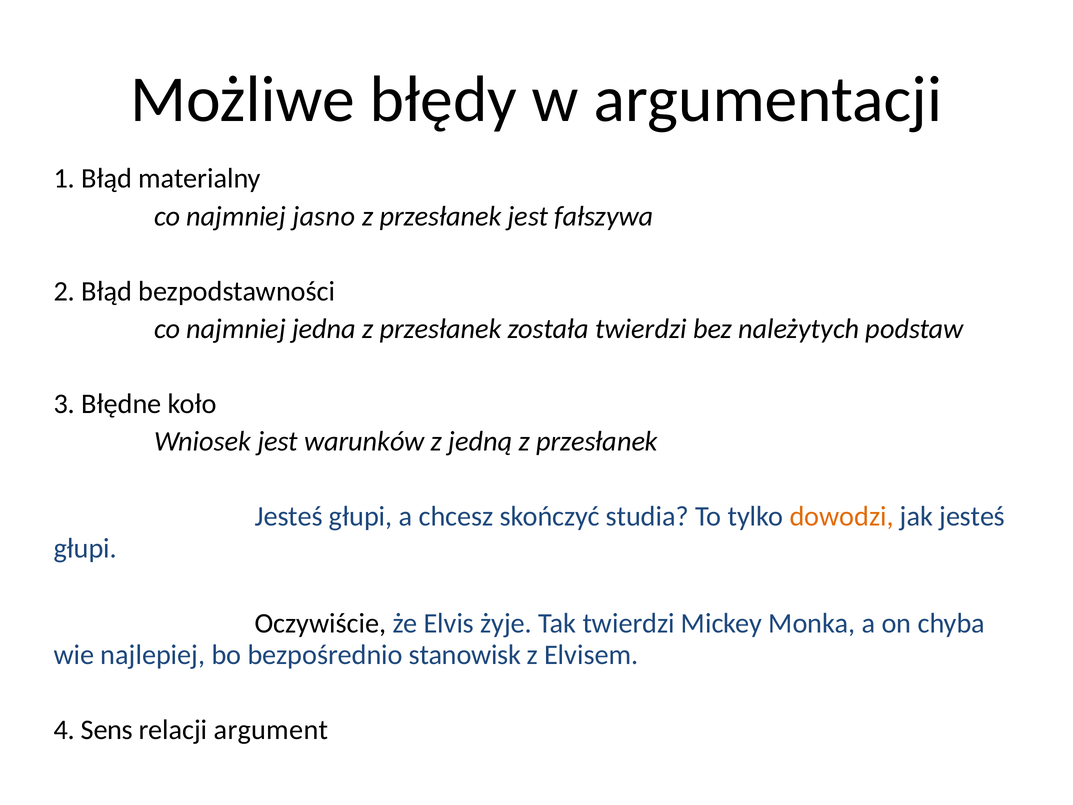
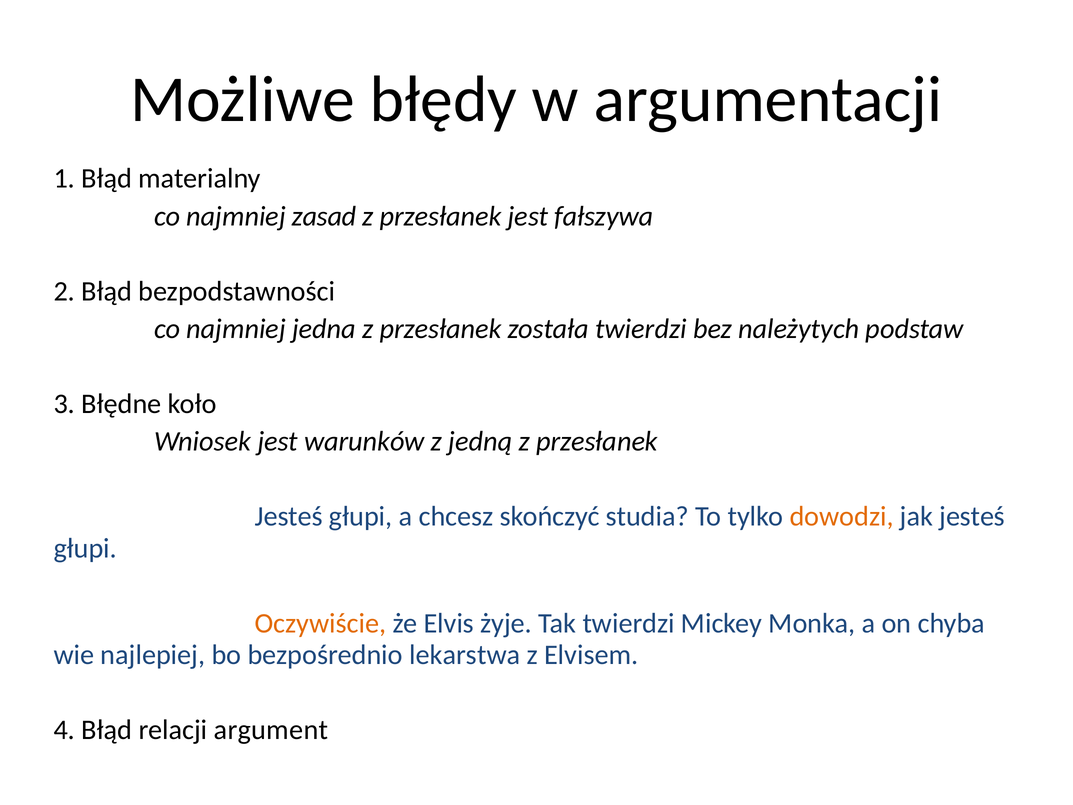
jasno: jasno -> zasad
Oczywiście colour: black -> orange
stanowisk: stanowisk -> lekarstwa
4 Sens: Sens -> Błąd
